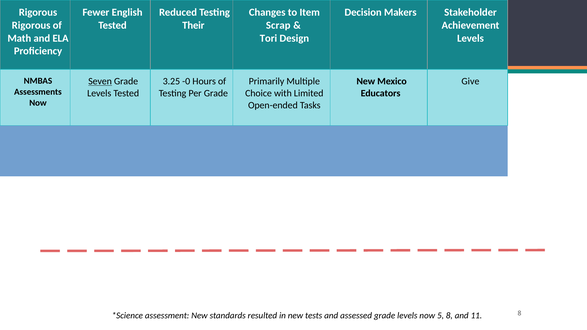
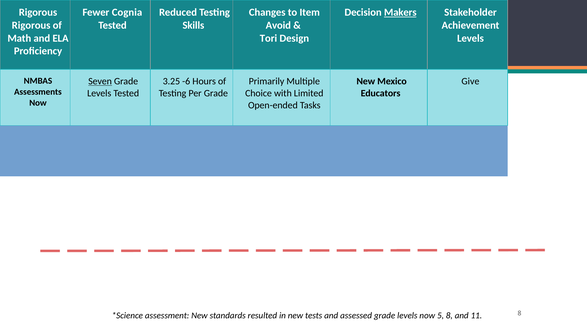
English: English -> Cognia
Makers underline: none -> present
Their: Their -> Skills
Scrap: Scrap -> Avoid
-0: -0 -> -6
